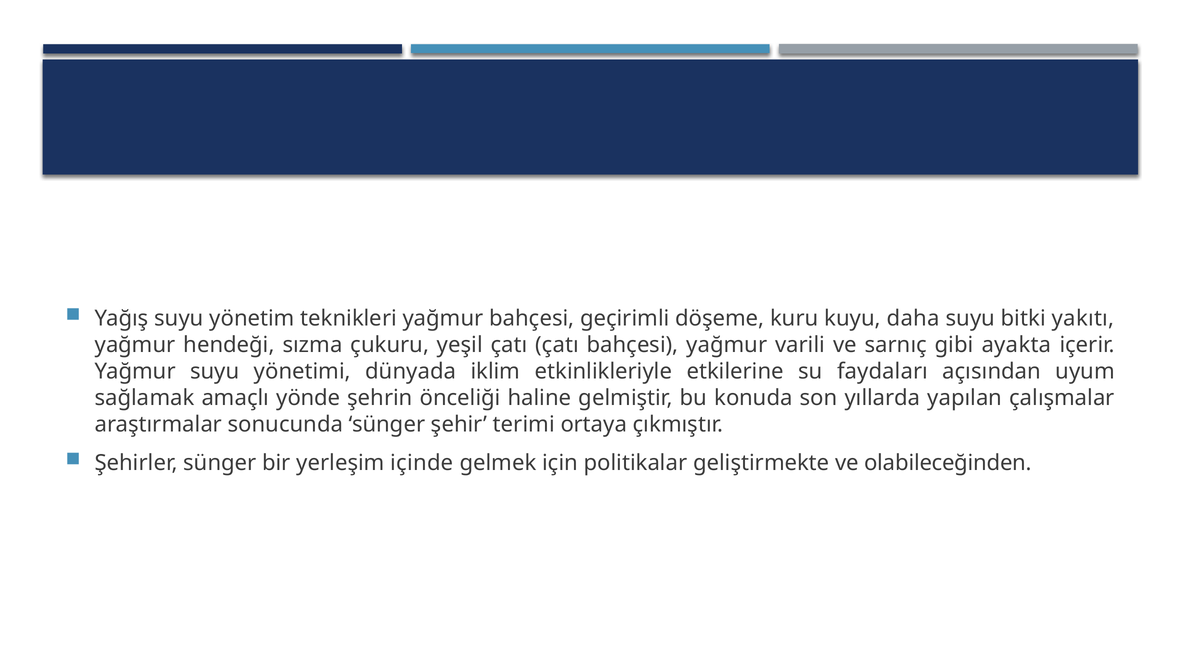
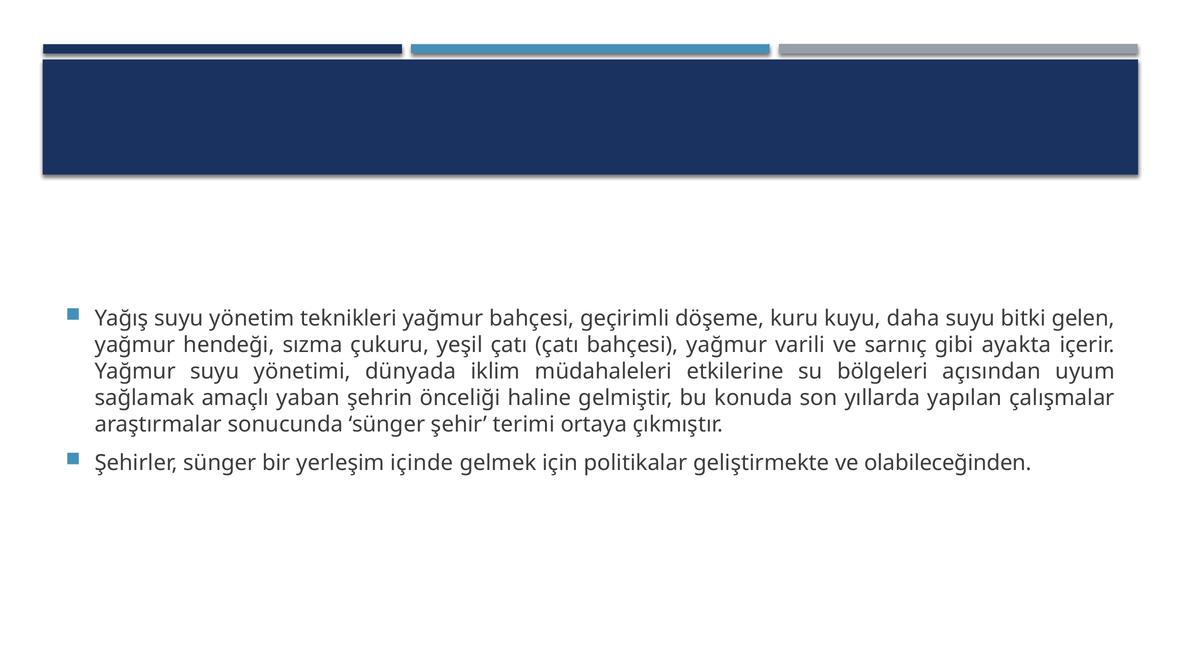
yakıtı: yakıtı -> gelen
etkinlikleriyle: etkinlikleriyle -> müdahaleleri
faydaları: faydaları -> bölgeleri
yönde: yönde -> yaban
